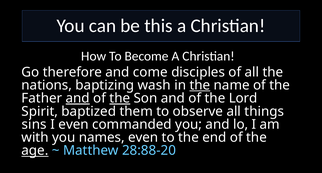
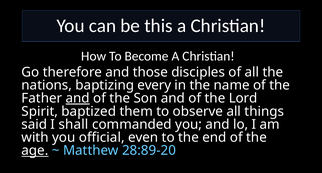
come: come -> those
wash: wash -> every
the at (200, 85) underline: present -> none
the at (120, 98) underline: present -> none
sins: sins -> said
I even: even -> shall
names: names -> official
28:88-20: 28:88-20 -> 28:89-20
